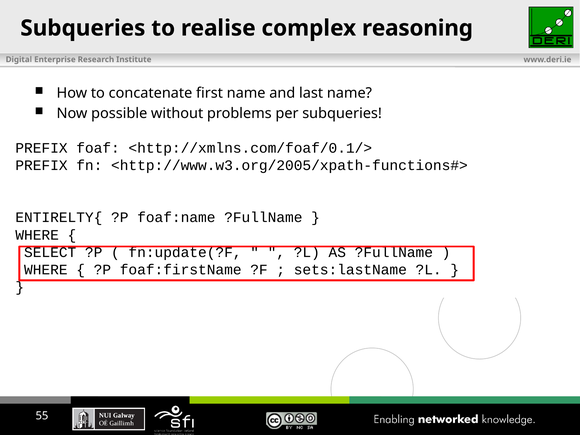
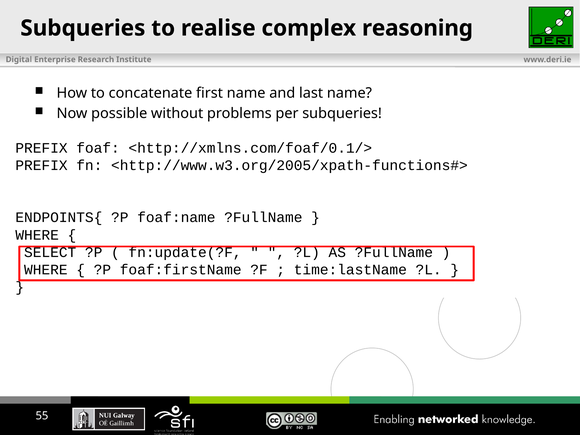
ENTIRELTY{: ENTIRELTY{ -> ENDPOINTS{
sets:lastName: sets:lastName -> time:lastName
